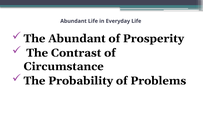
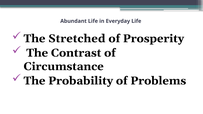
The Abundant: Abundant -> Stretched
